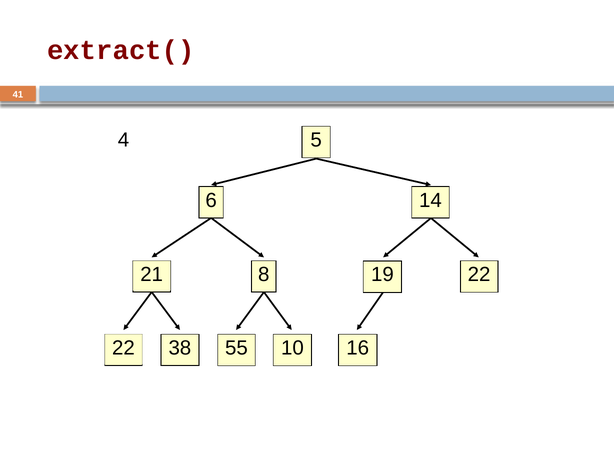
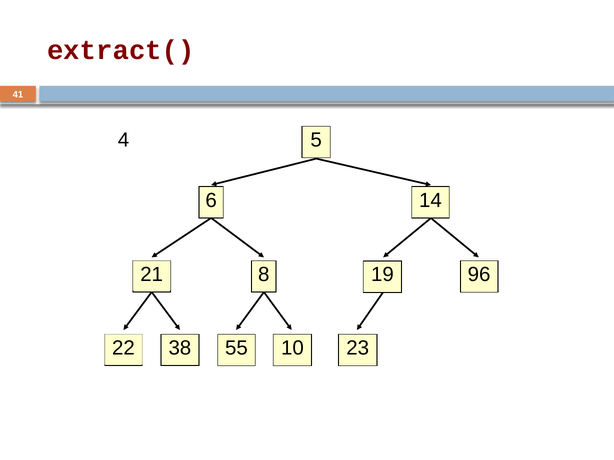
8 22: 22 -> 96
16: 16 -> 23
